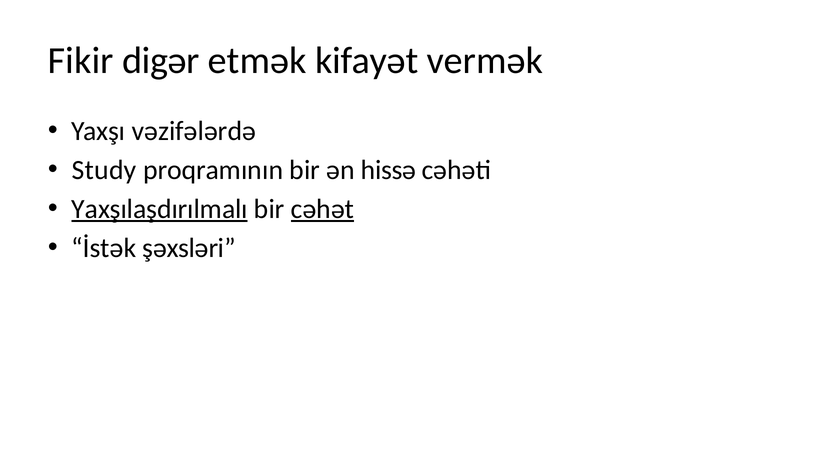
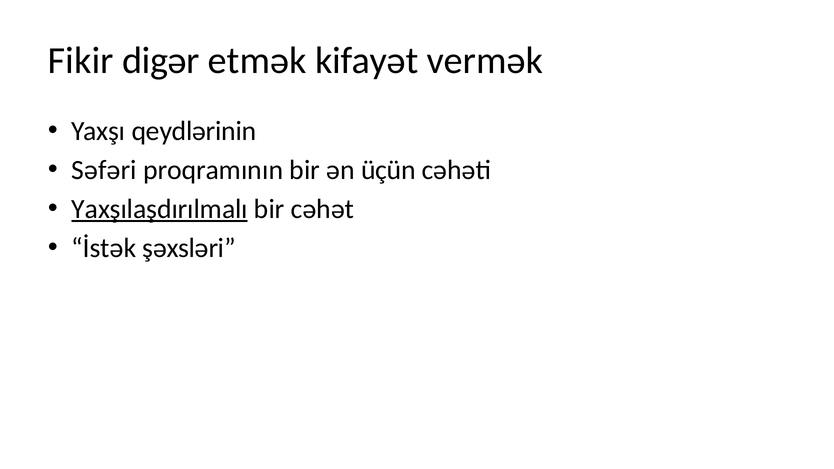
vəzifələrdə: vəzifələrdə -> qeydlərinin
Study: Study -> Səfəri
hissə: hissə -> üçün
cəhət underline: present -> none
